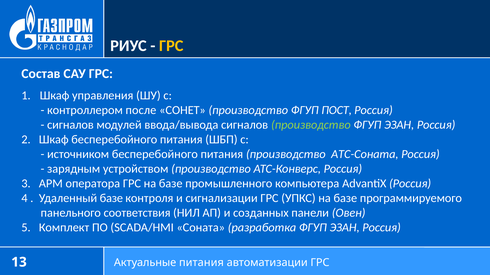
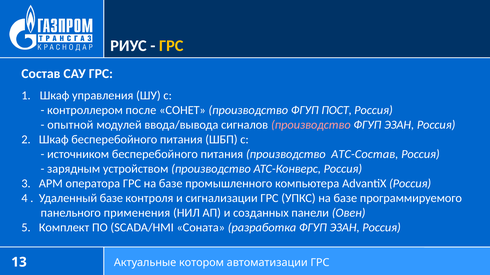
сигналов at (70, 125): сигналов -> опытной
производство at (311, 125) colour: light green -> pink
АТС-Соната: АТС-Соната -> АТС-Состав
соответствия: соответствия -> применения
Актуальные питания: питания -> котором
